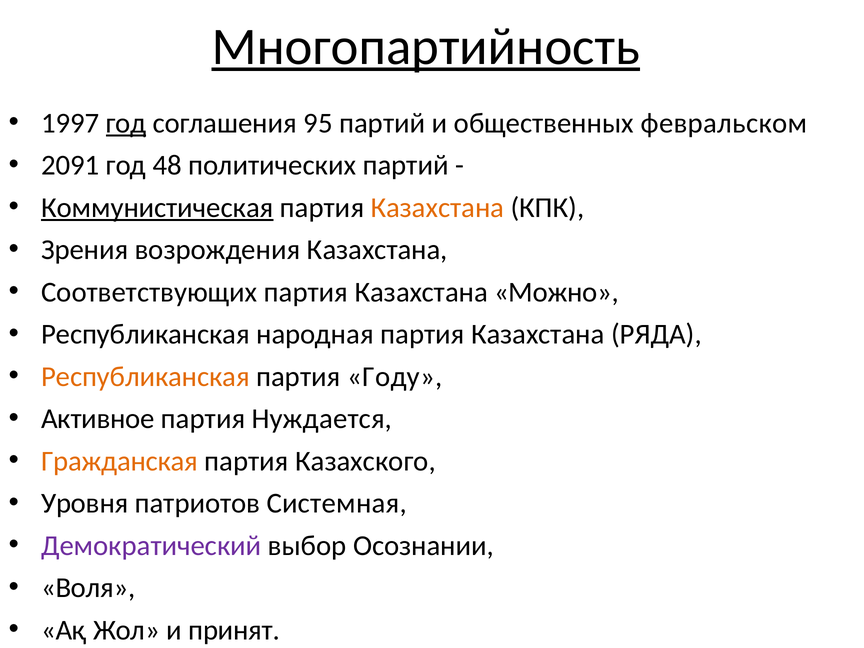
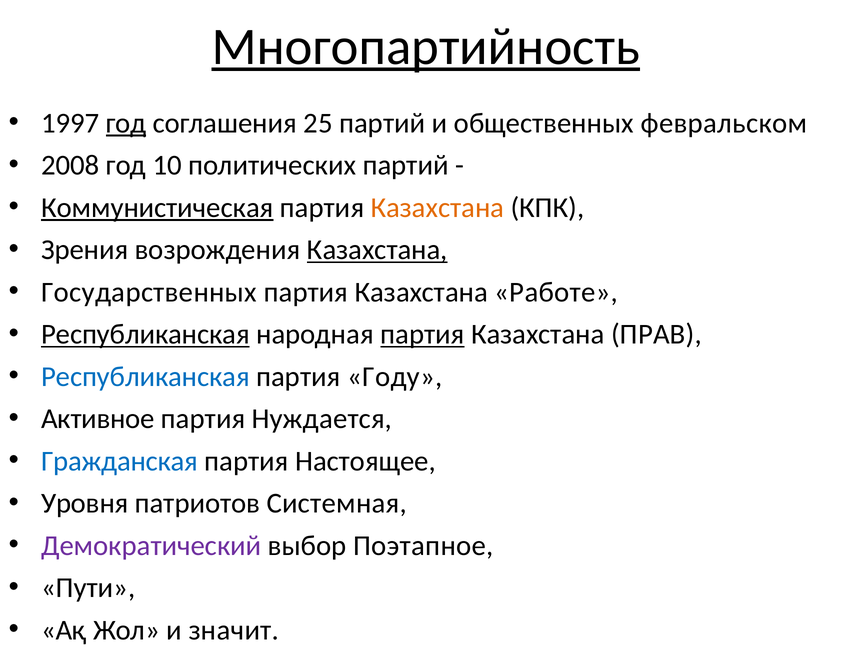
95: 95 -> 25
2091: 2091 -> 2008
48: 48 -> 10
Казахстана at (377, 250) underline: none -> present
Соответствующих: Соответствующих -> Государственных
Можно: Можно -> Работе
Республиканская at (145, 334) underline: none -> present
партия at (422, 334) underline: none -> present
РЯДА: РЯДА -> ПРАВ
Республиканская at (145, 377) colour: orange -> blue
Гражданская colour: orange -> blue
Казахского: Казахского -> Настоящее
Осознании: Осознании -> Поэтапное
Воля: Воля -> Пути
принят: принят -> значит
